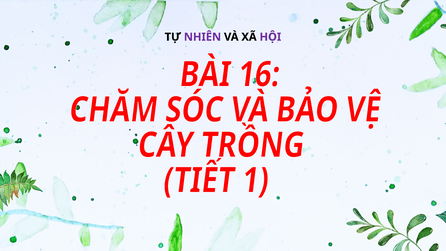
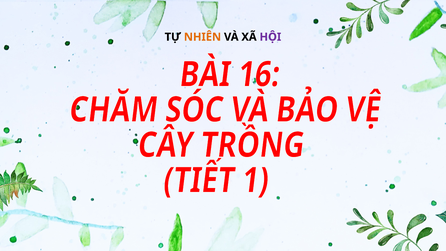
NHIÊN colour: purple -> orange
